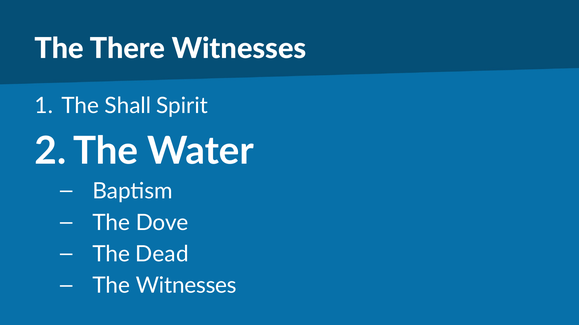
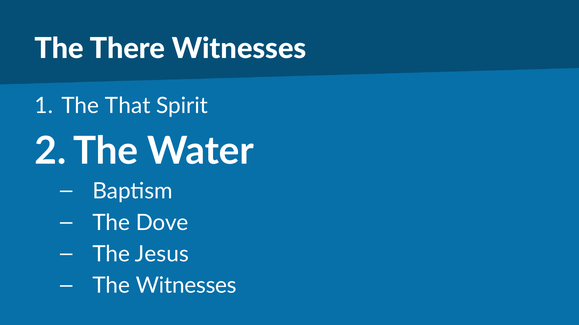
Shall: Shall -> That
Dead: Dead -> Jesus
